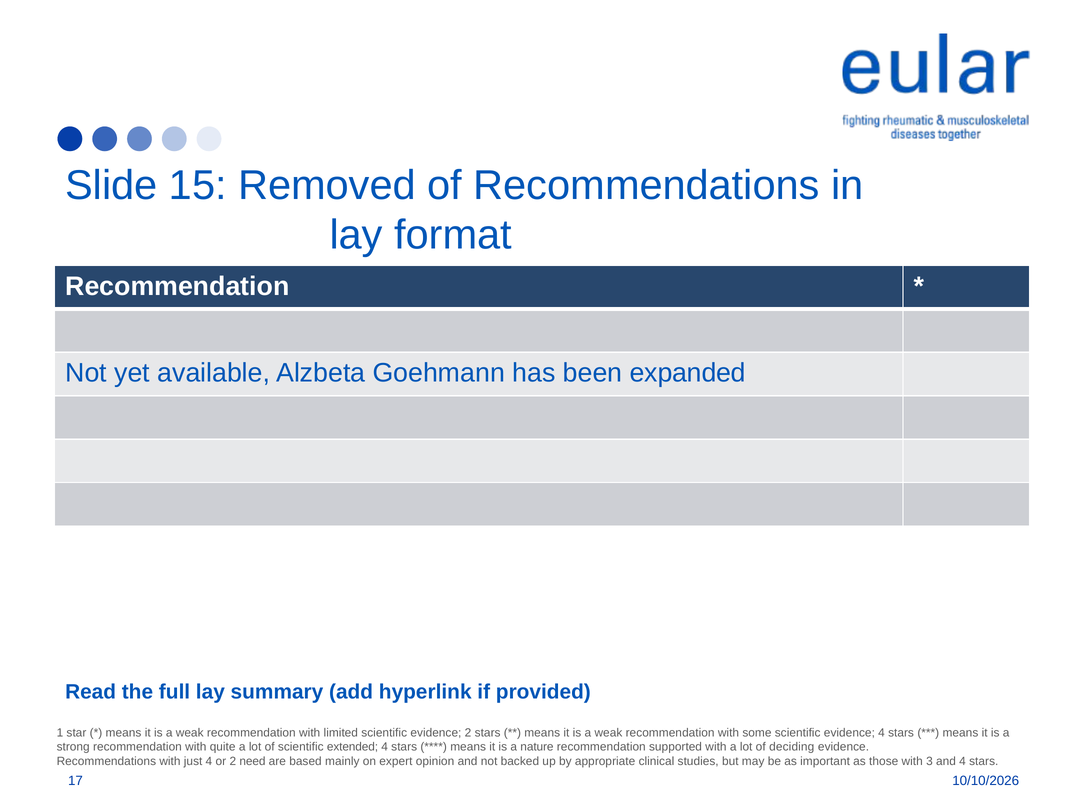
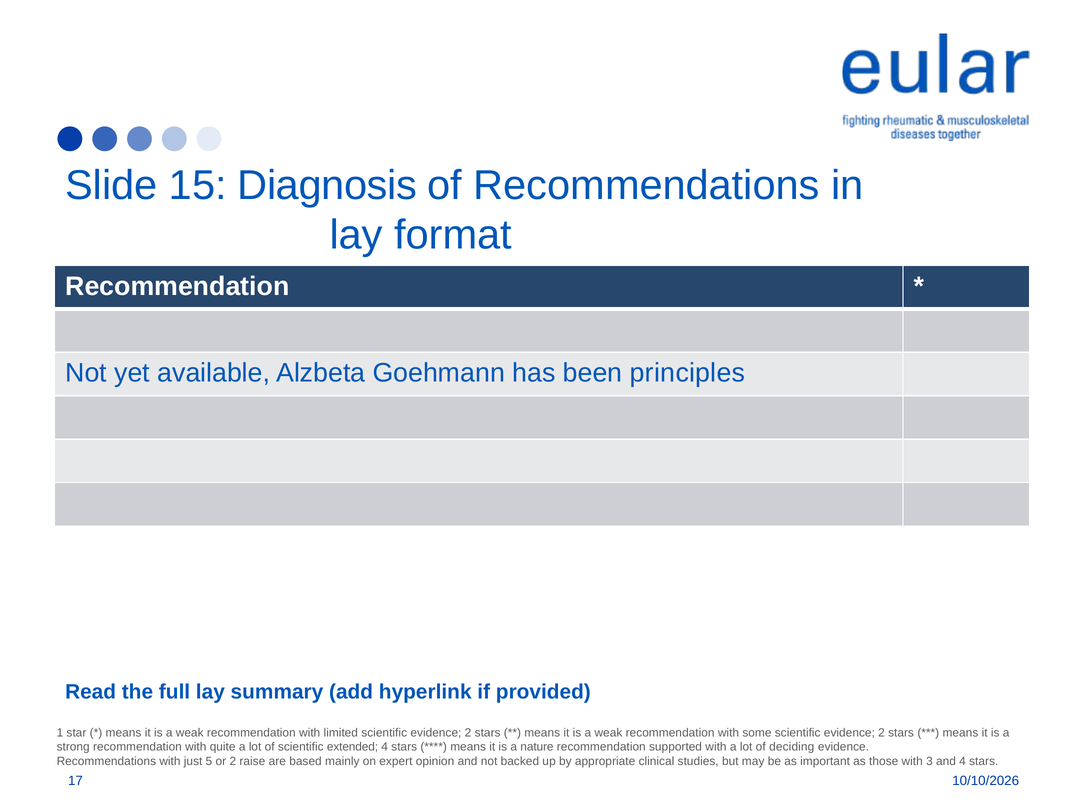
Removed: Removed -> Diagnosis
expanded: expanded -> principles
some scientific evidence 4: 4 -> 2
just 4: 4 -> 5
need: need -> raise
